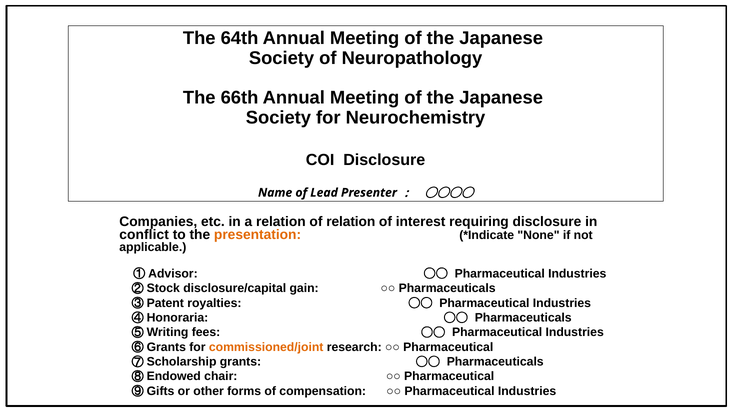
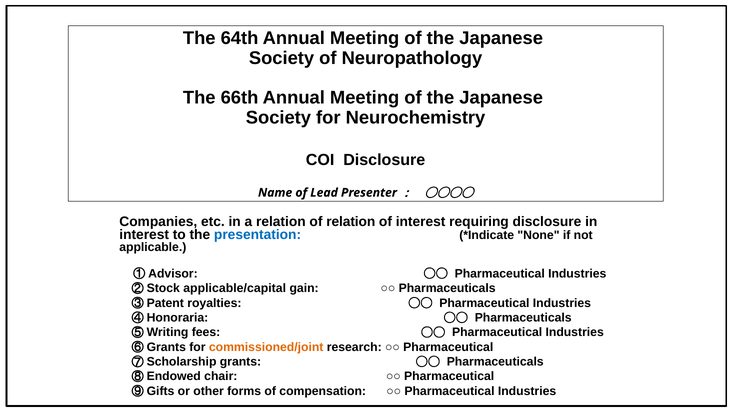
conflict at (144, 235): conflict -> interest
presentation colour: orange -> blue
disclosure/capital: disclosure/capital -> applicable/capital
